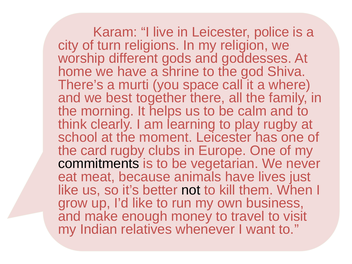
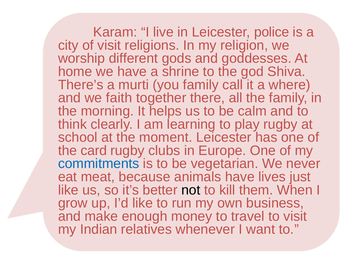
of turn: turn -> visit
you space: space -> family
best: best -> faith
commitments colour: black -> blue
